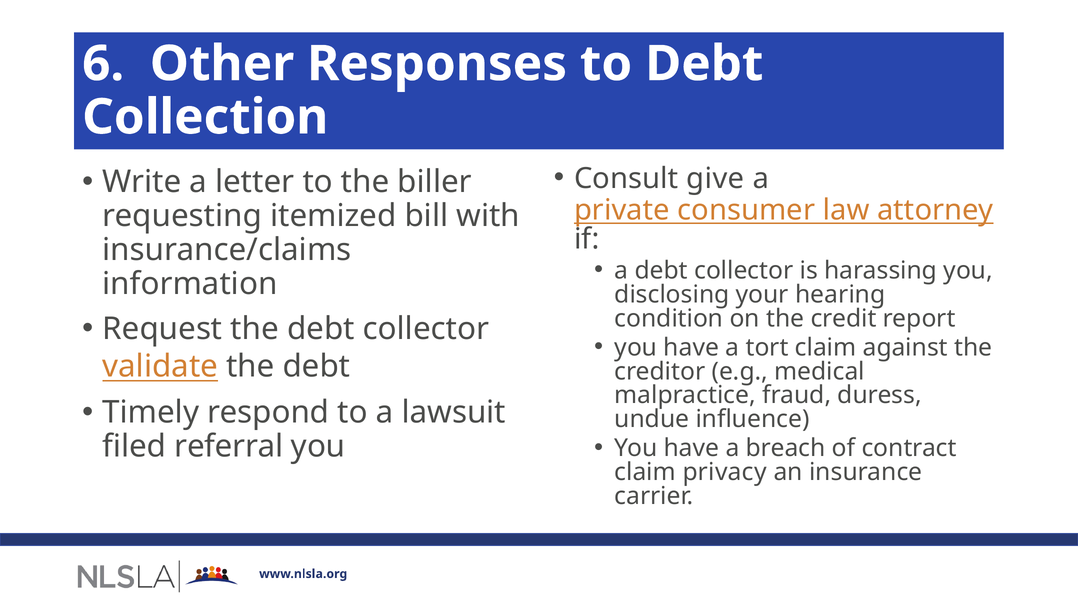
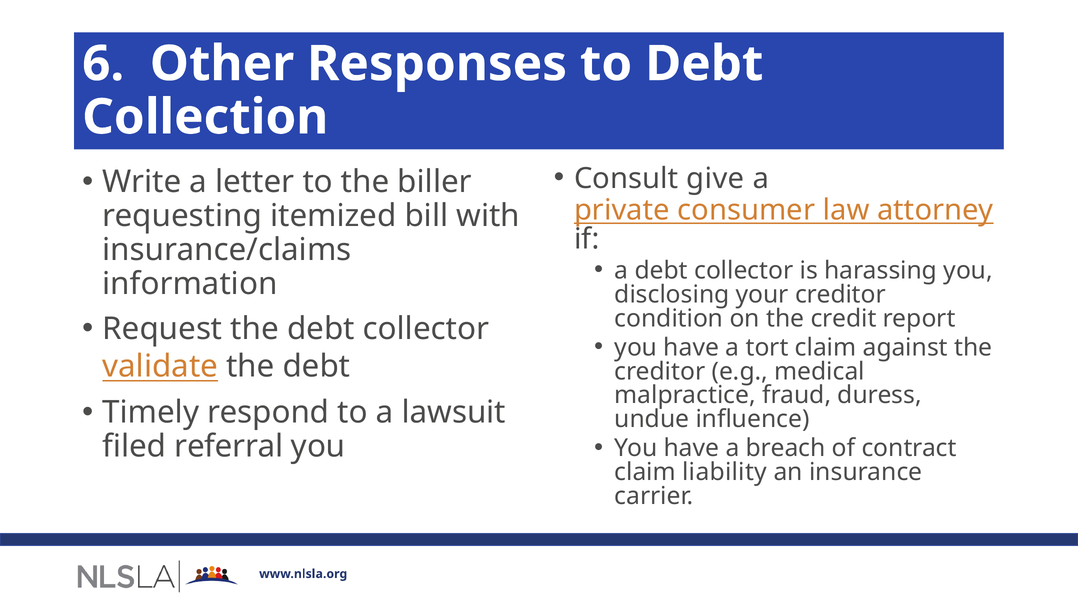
your hearing: hearing -> creditor
privacy: privacy -> liability
